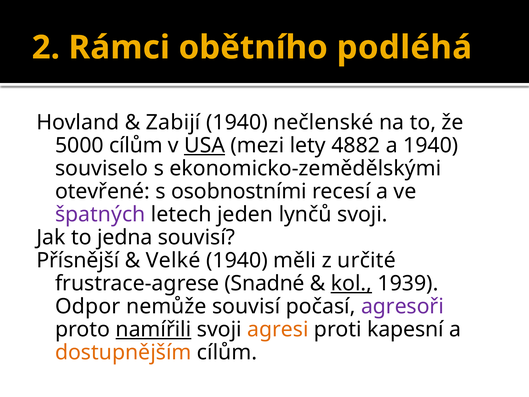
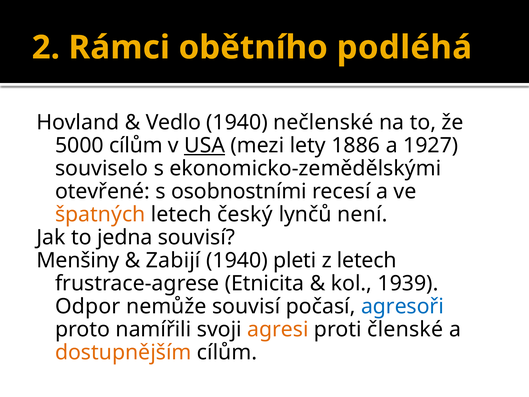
Zabijí: Zabijí -> Vedlo
4882: 4882 -> 1886
a 1940: 1940 -> 1927
špatných colour: purple -> orange
jeden: jeden -> český
lynčů svoji: svoji -> není
Přísnější: Přísnější -> Menšiny
Velké: Velké -> Zabijí
měli: měli -> pleti
z určité: určité -> letech
Snadné: Snadné -> Etnicita
kol underline: present -> none
agresoři colour: purple -> blue
namířili underline: present -> none
kapesní: kapesní -> členské
